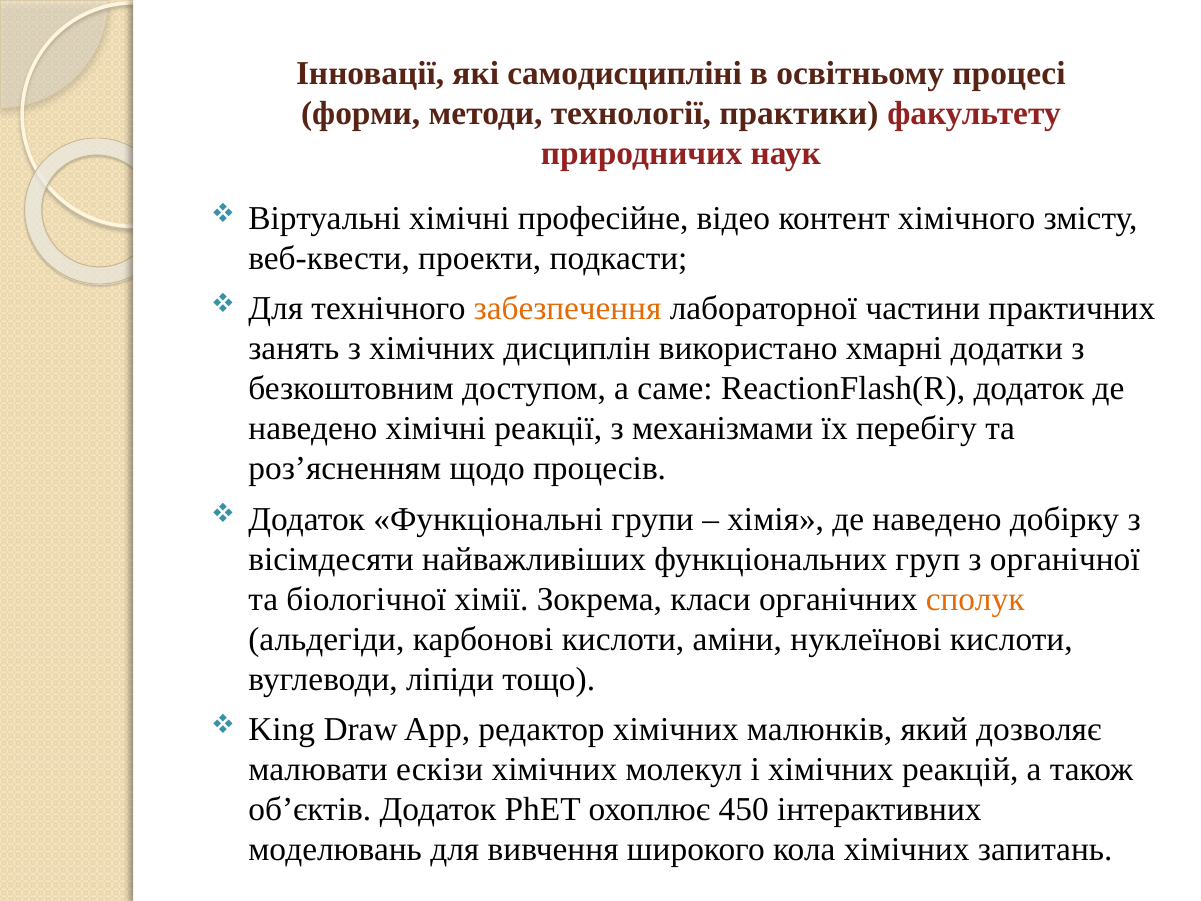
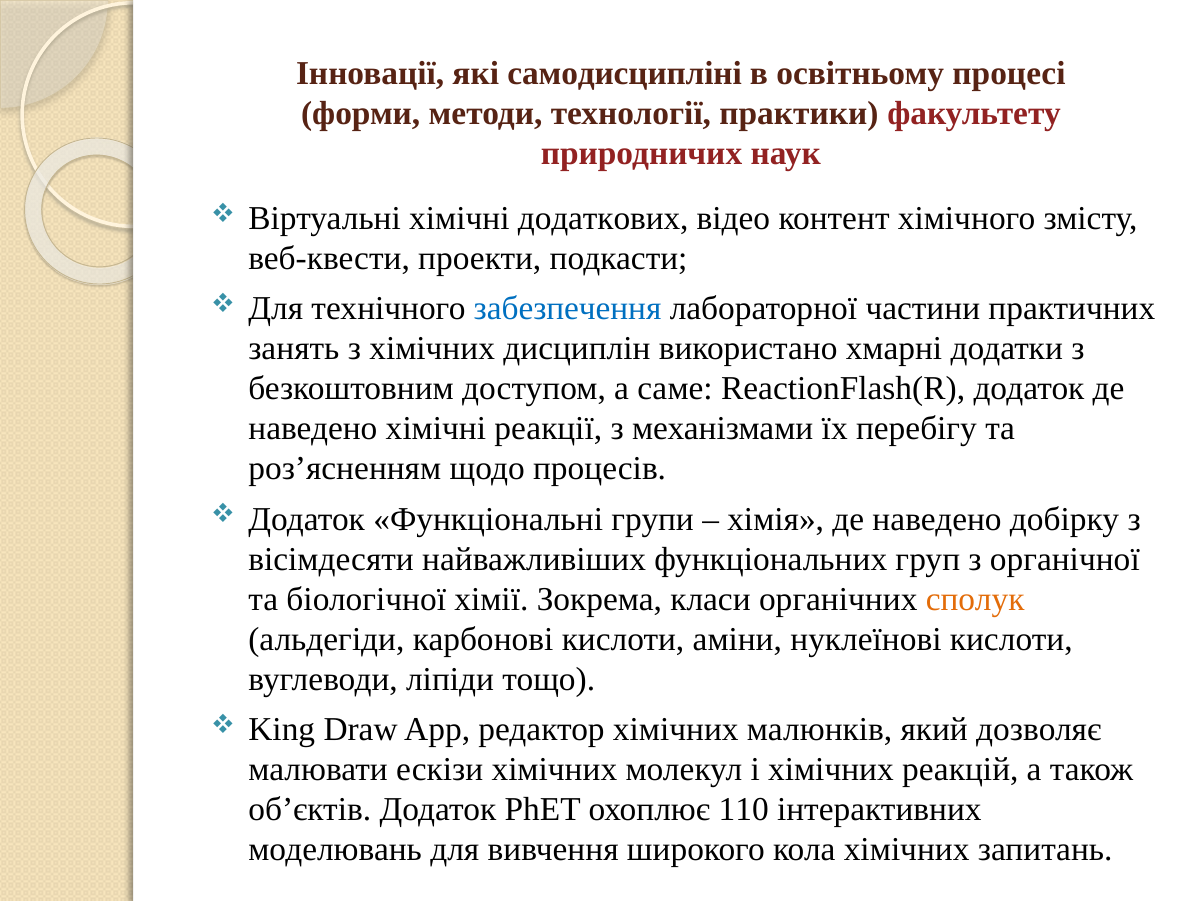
професійне: професійне -> додаткових
забезпечення colour: orange -> blue
450: 450 -> 110
